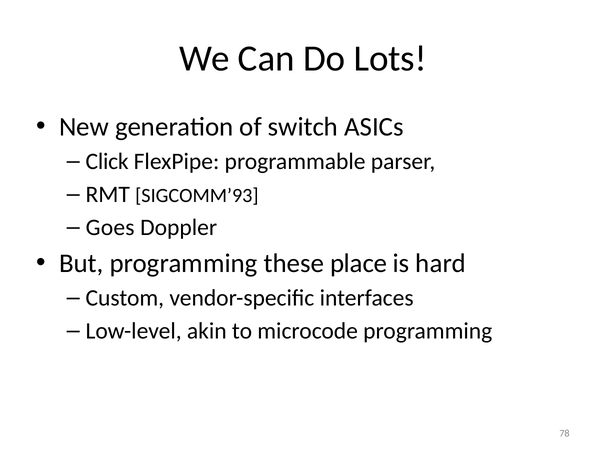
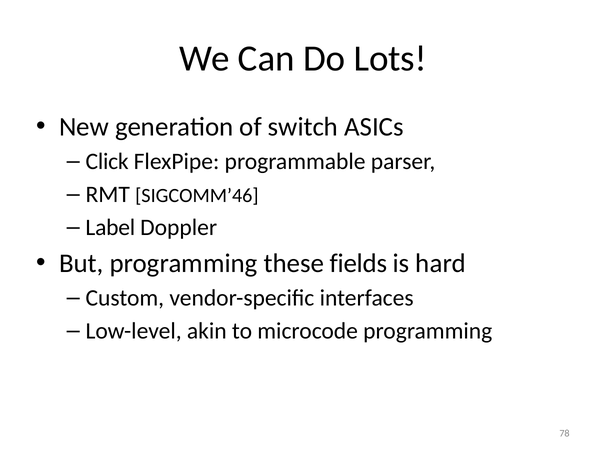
SIGCOMM’93: SIGCOMM’93 -> SIGCOMM’46
Goes: Goes -> Label
place: place -> fields
